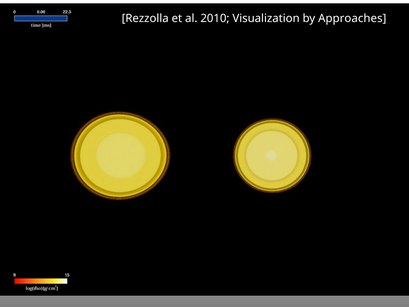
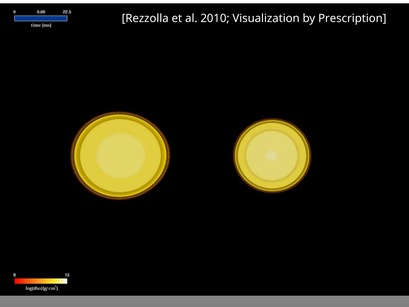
Approaches: Approaches -> Prescription
